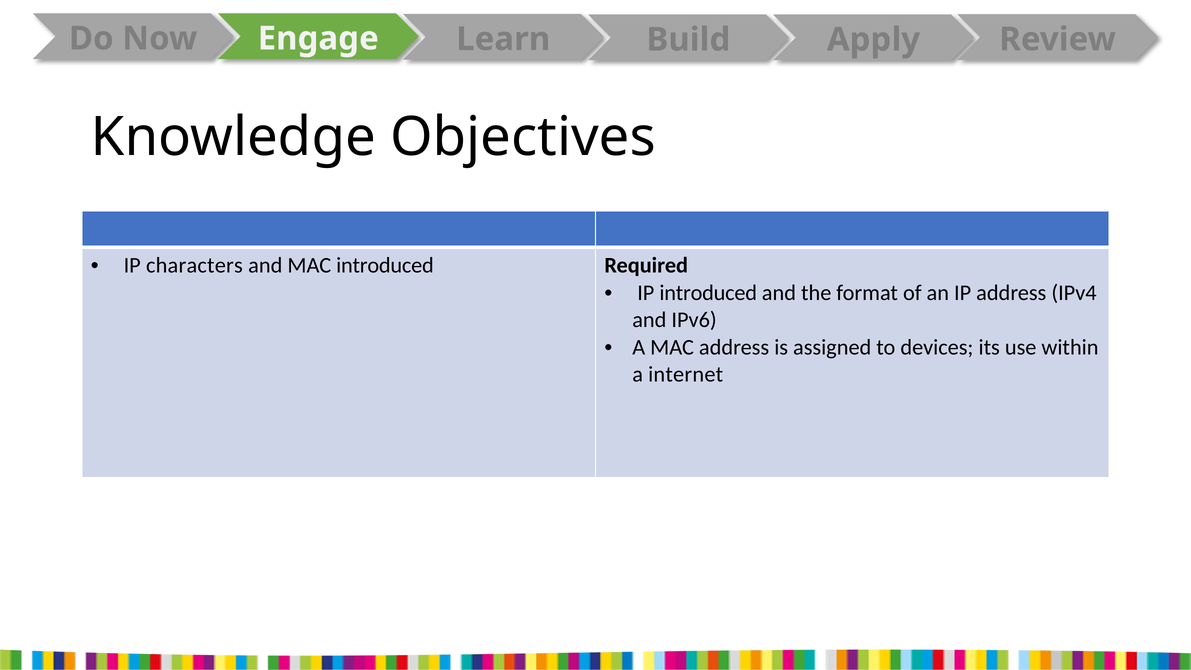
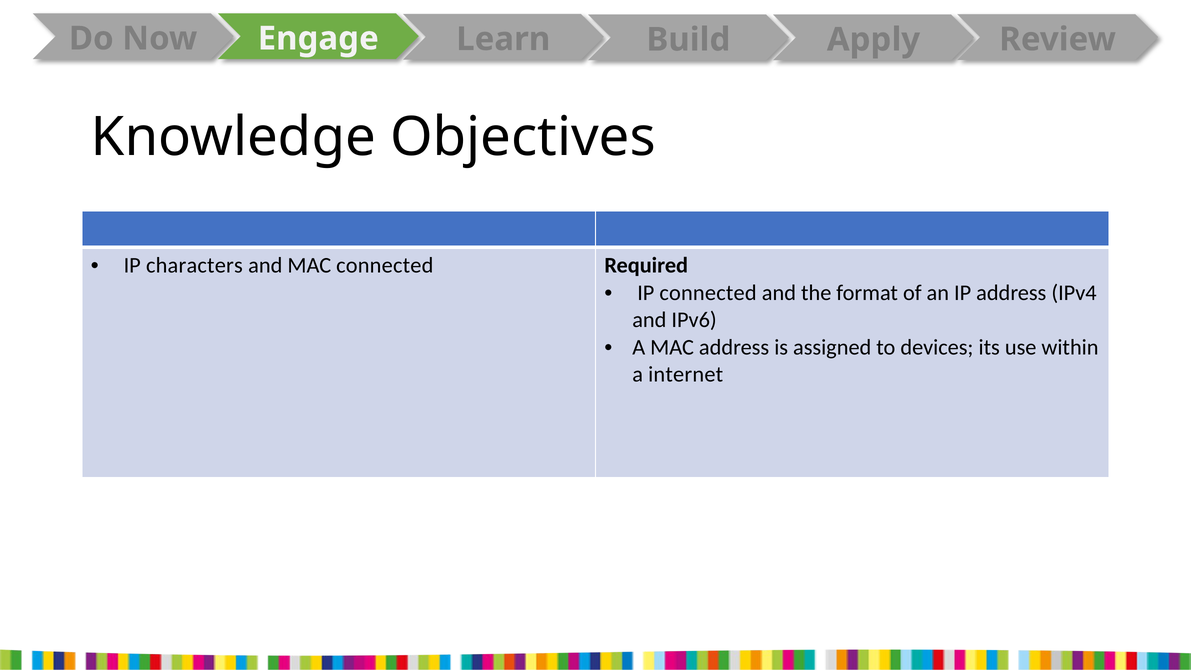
MAC introduced: introduced -> connected
IP introduced: introduced -> connected
